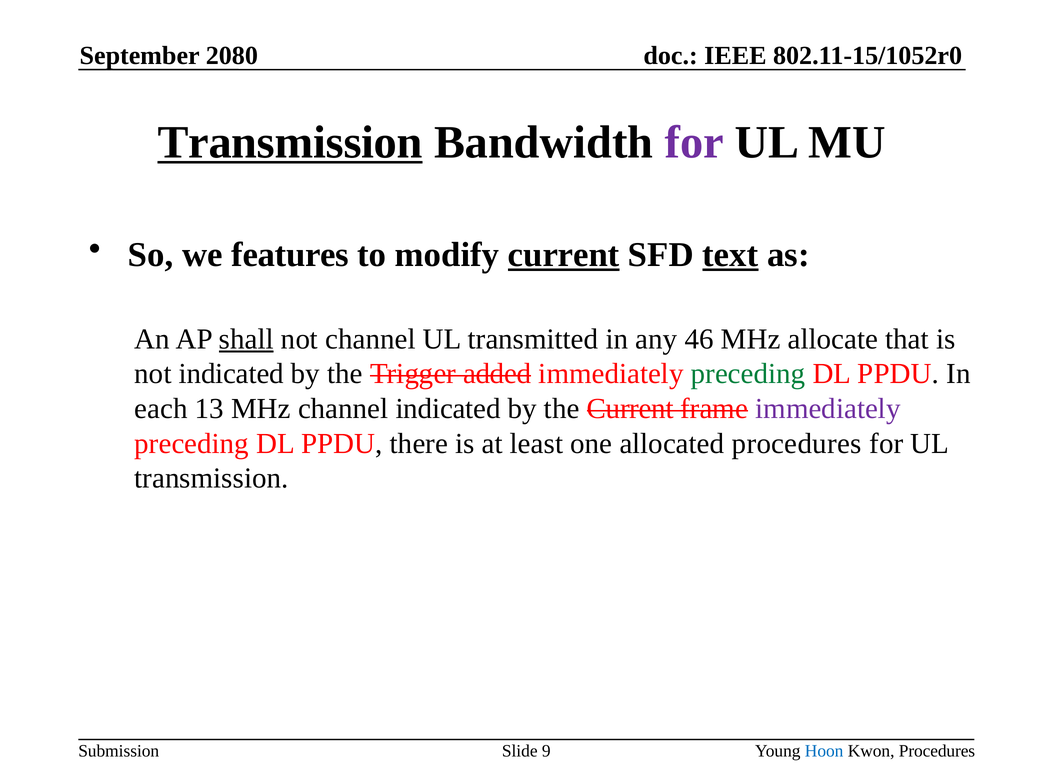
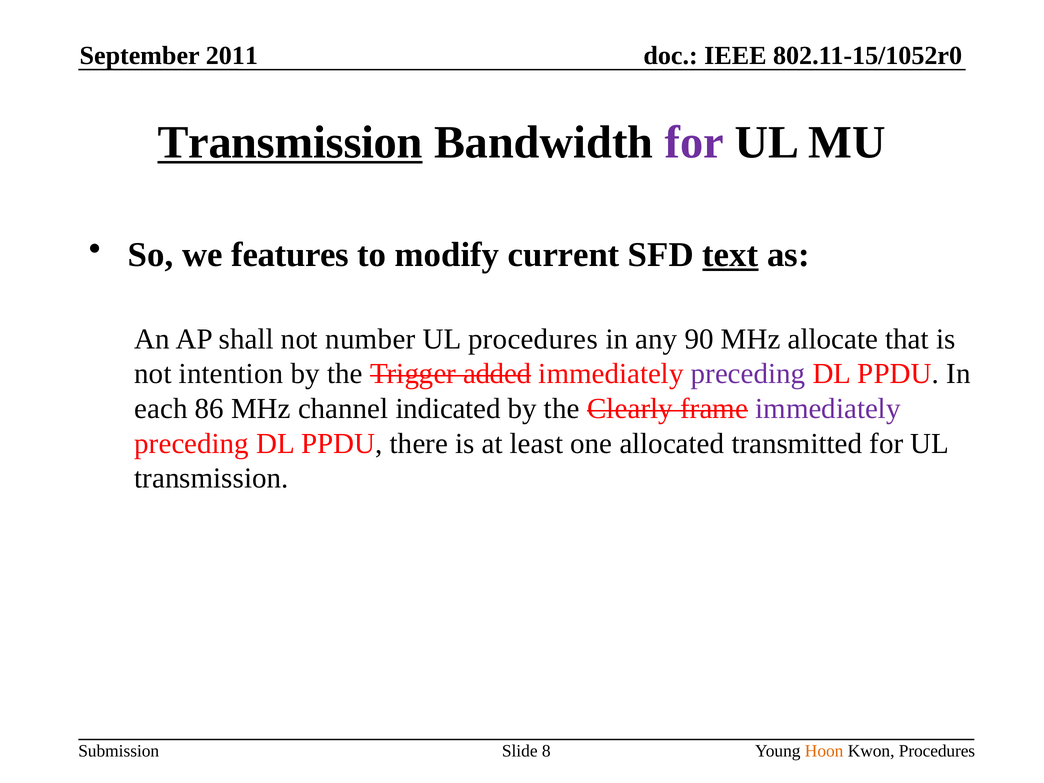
2080: 2080 -> 2011
current at (564, 255) underline: present -> none
shall underline: present -> none
not channel: channel -> number
UL transmitted: transmitted -> procedures
46: 46 -> 90
not indicated: indicated -> intention
preceding at (748, 374) colour: green -> purple
13: 13 -> 86
the Current: Current -> Clearly
allocated procedures: procedures -> transmitted
9: 9 -> 8
Hoon colour: blue -> orange
